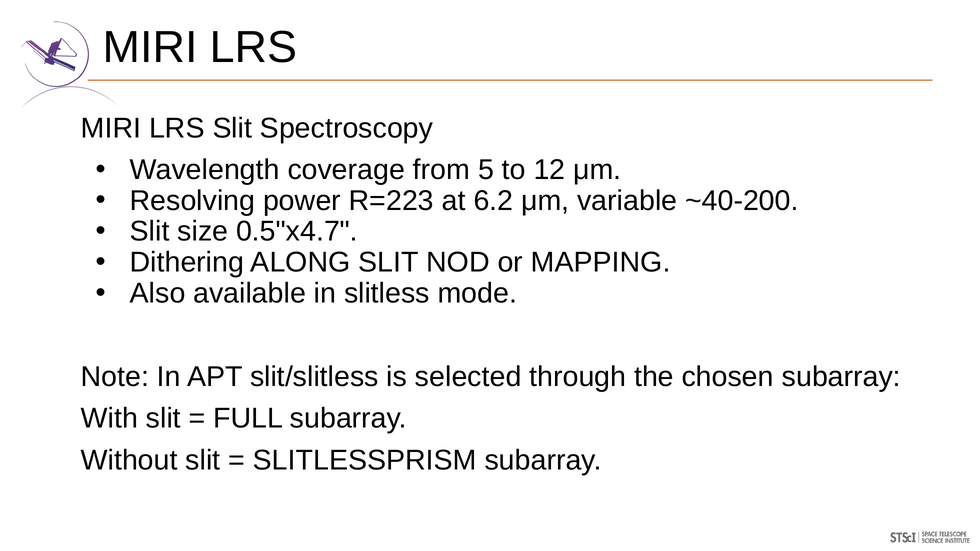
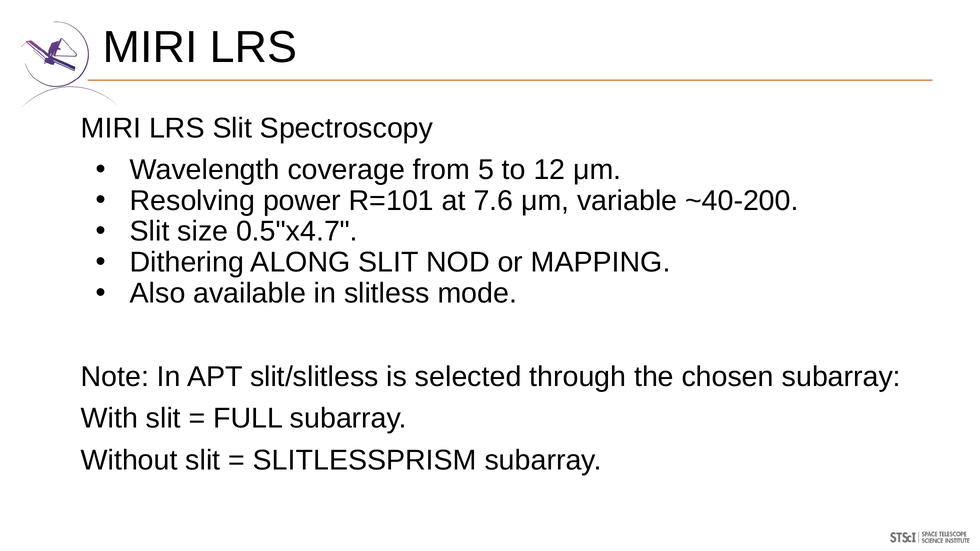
R=223: R=223 -> R=101
6.2: 6.2 -> 7.6
